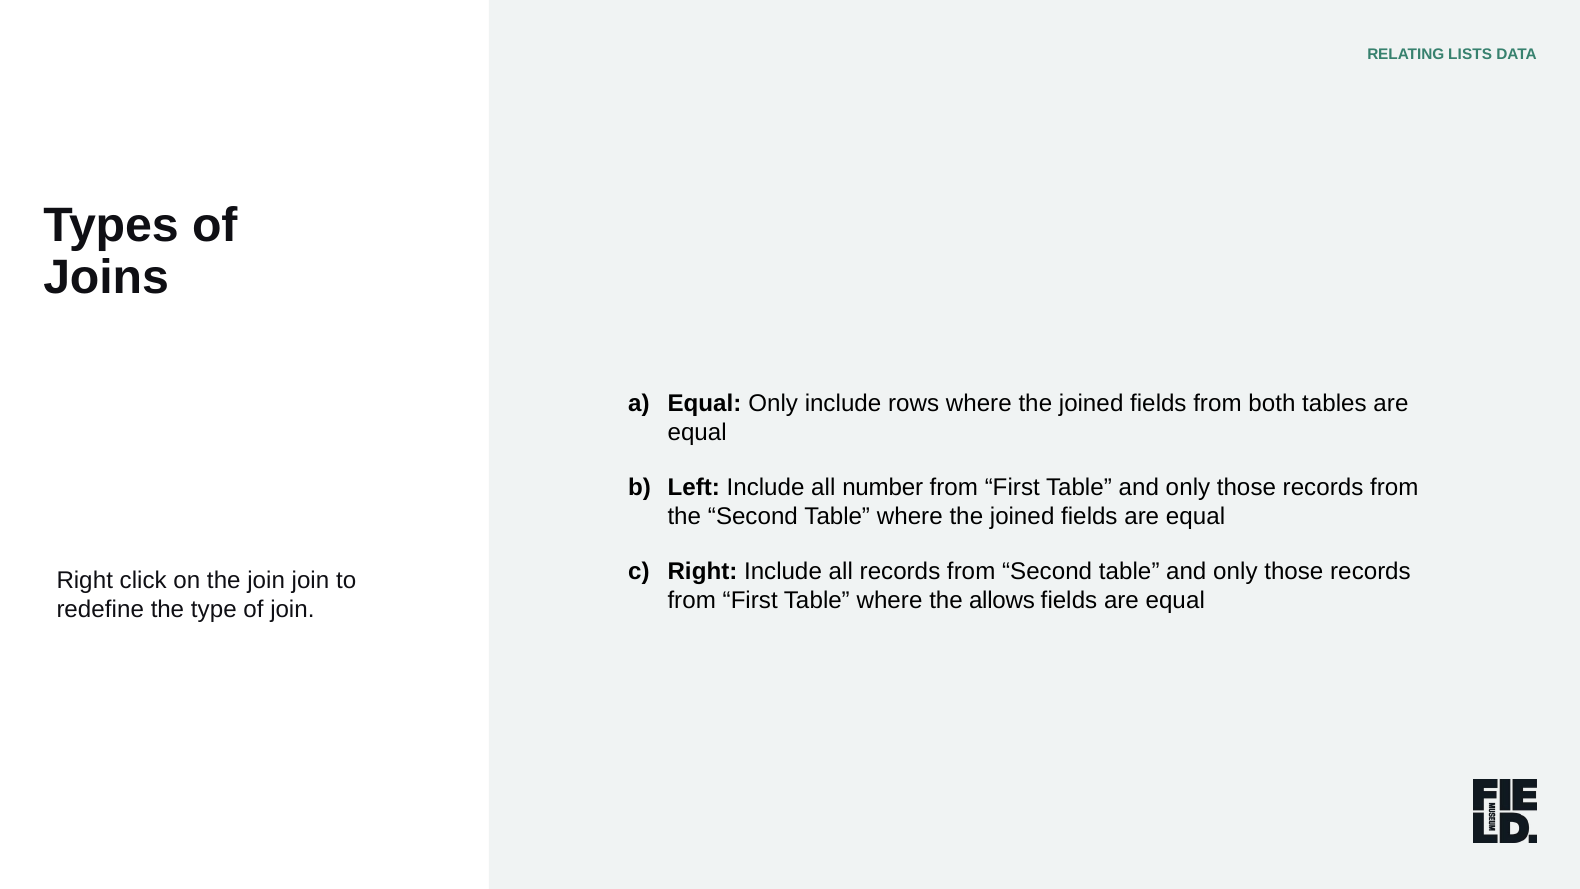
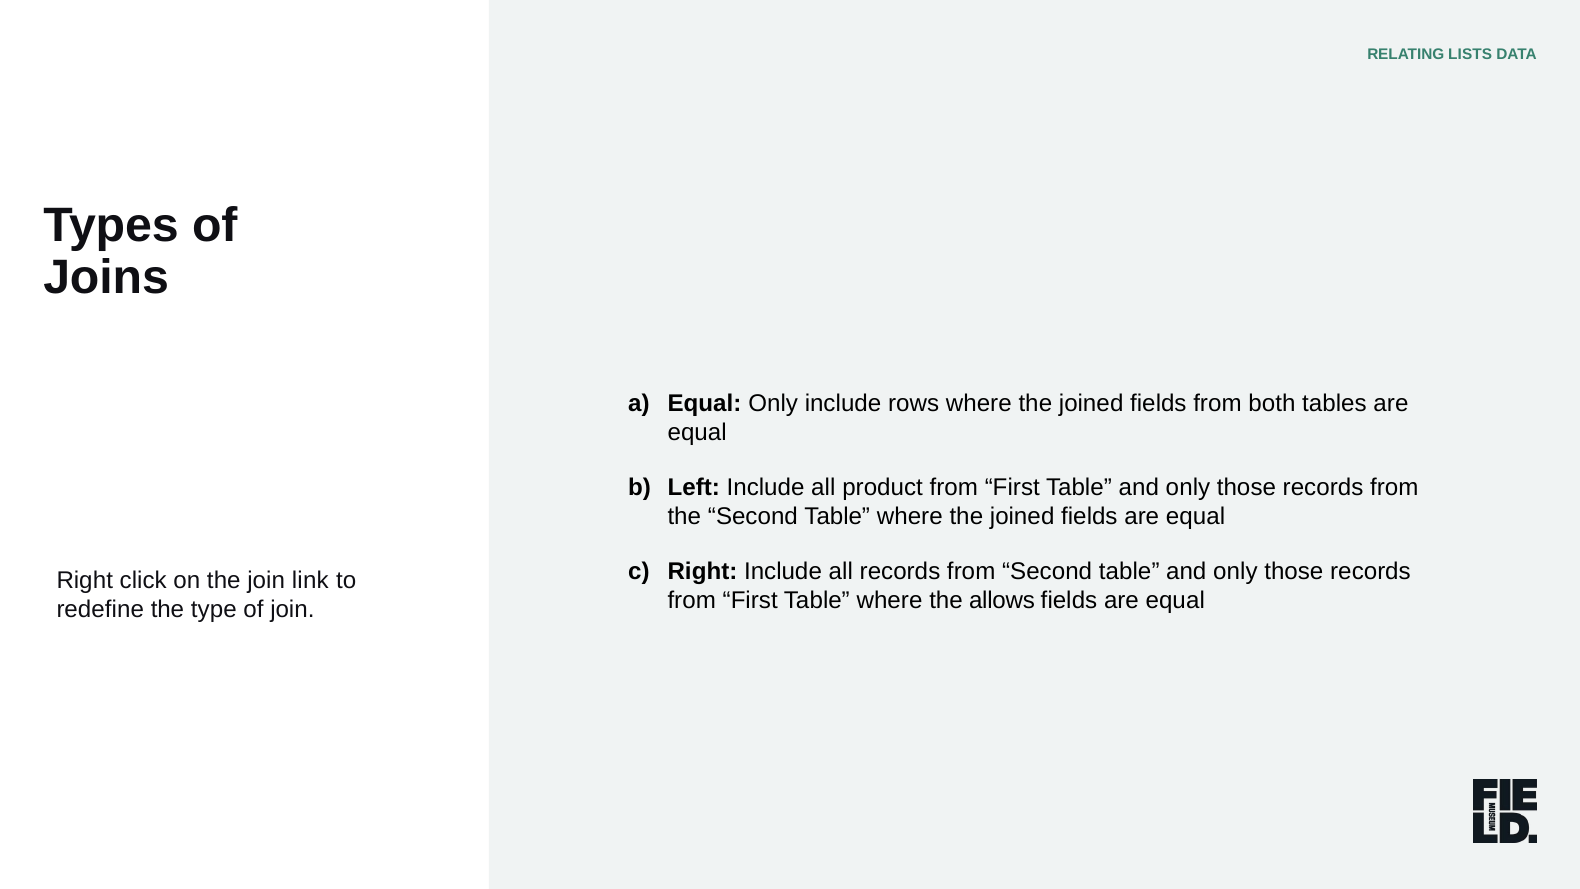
number: number -> product
join join: join -> link
